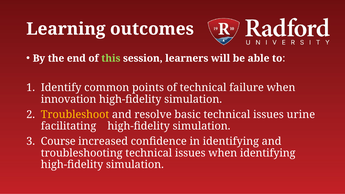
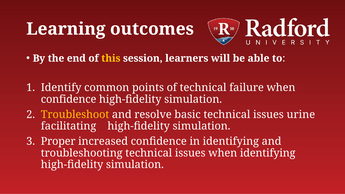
this colour: light green -> yellow
innovation at (69, 99): innovation -> confidence
Course: Course -> Proper
